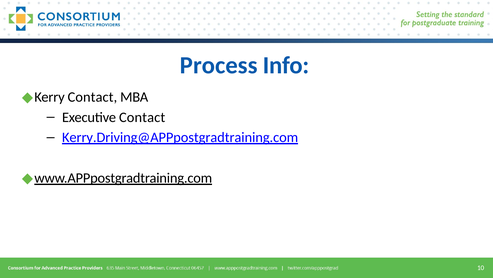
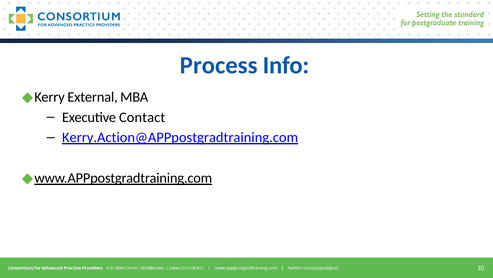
Contact at (92, 97): Contact -> External
Kerry.Driving@APPpostgradtraining.com: Kerry.Driving@APPpostgradtraining.com -> Kerry.Action@APPpostgradtraining.com
